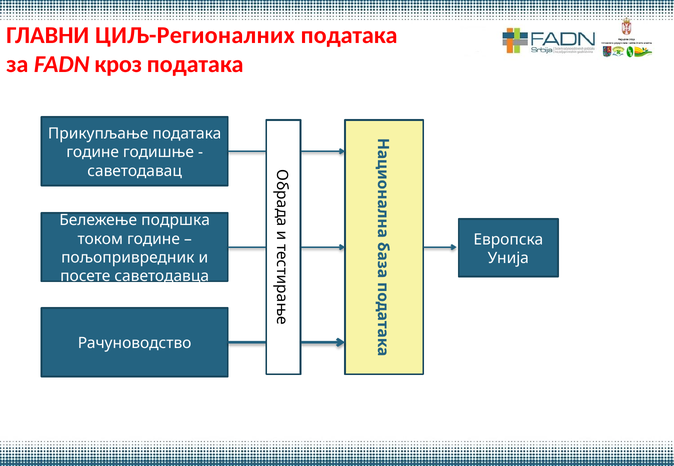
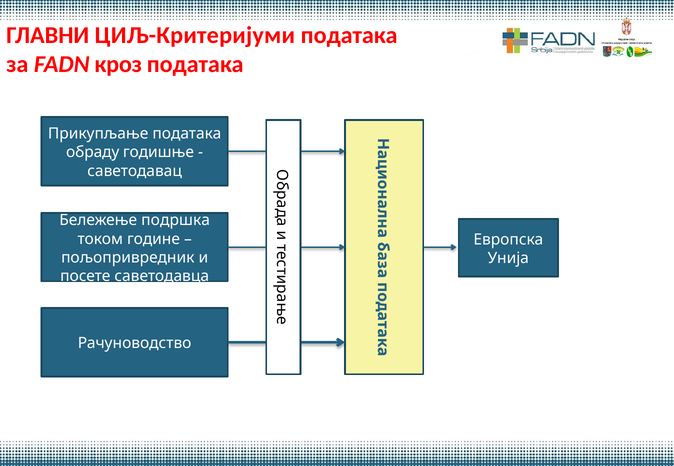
ЦИЉ-Регионалних: ЦИЉ-Регионалних -> ЦИЉ-Критеријуми
године at (93, 153): године -> обраду
